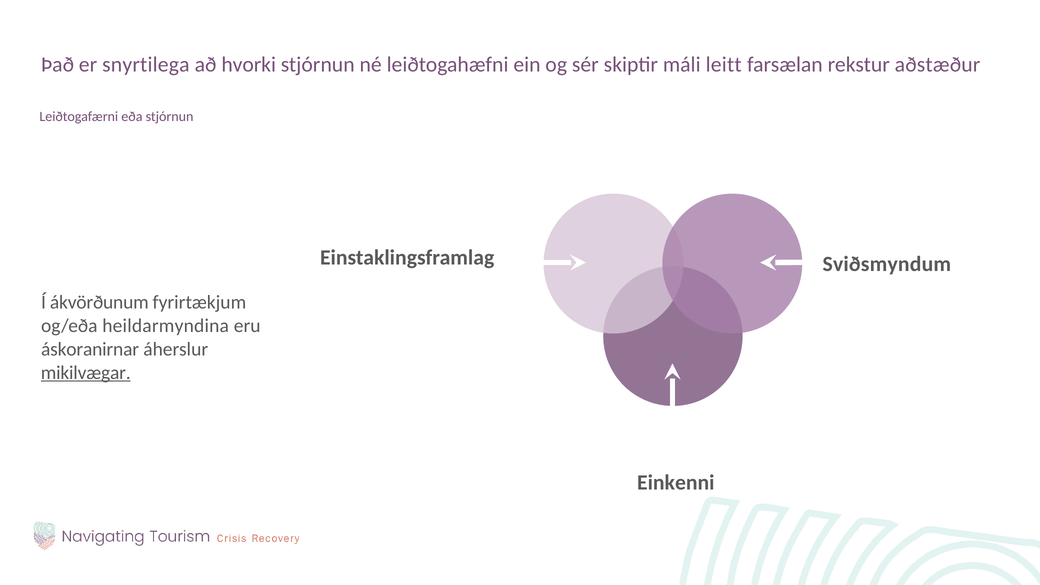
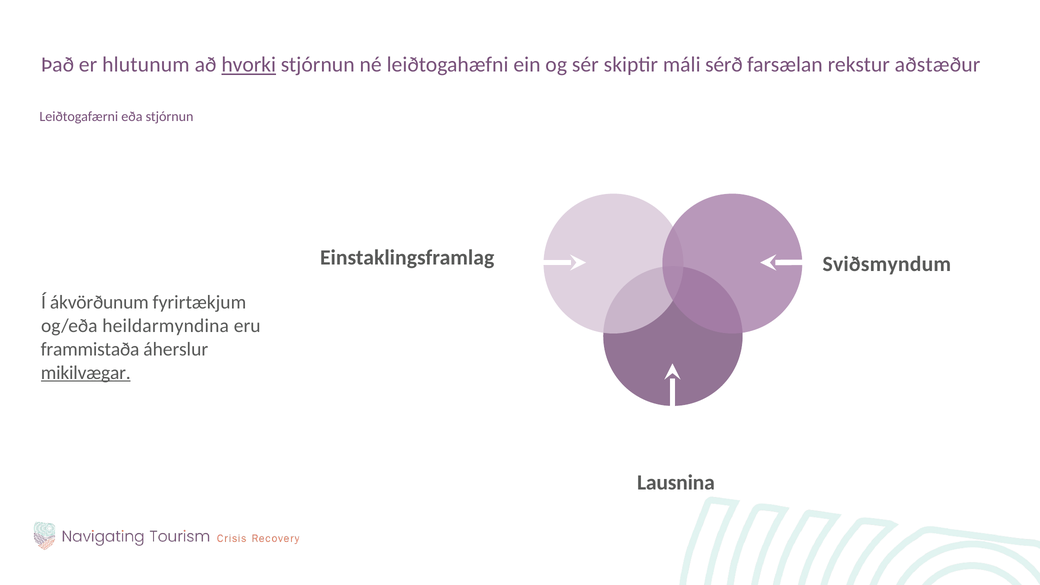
snyrtilega: snyrtilega -> hlutunum
hvorki underline: none -> present
leitt: leitt -> sérð
áskoranirnar: áskoranirnar -> frammistaða
Einkenni: Einkenni -> Lausnina
